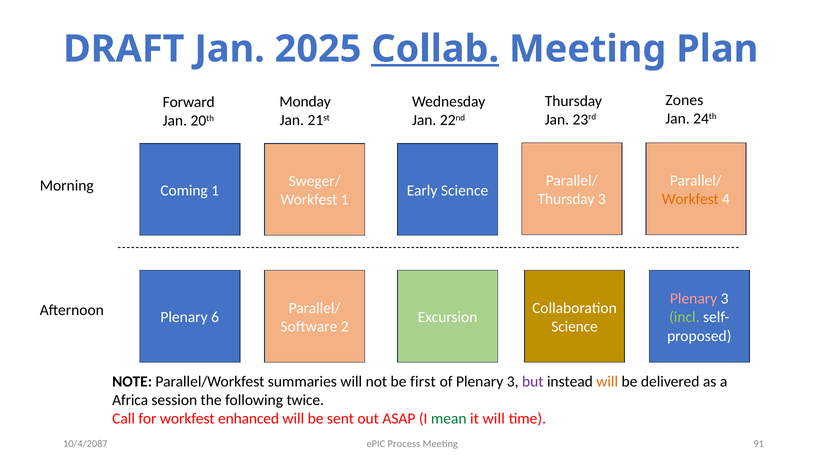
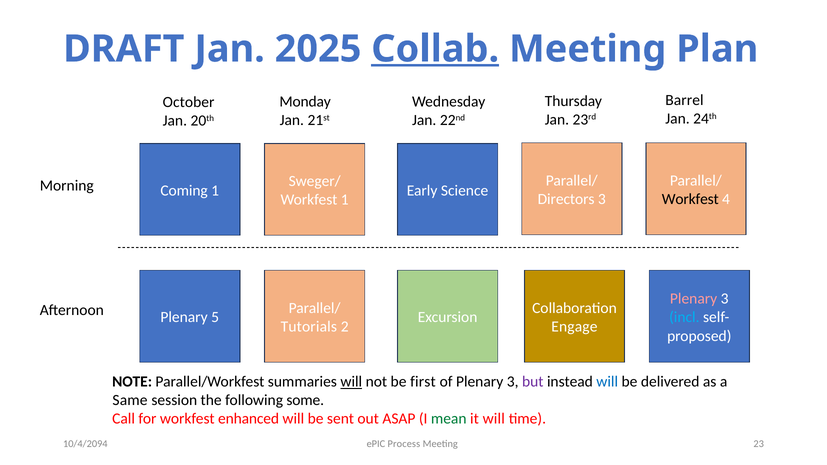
Zones: Zones -> Barrel
Forward: Forward -> October
Thursday at (566, 199): Thursday -> Directors
Workfest at (690, 199) colour: orange -> black
6: 6 -> 5
incl colour: light green -> light blue
Software: Software -> Tutorials
Science at (575, 327): Science -> Engage
will at (351, 382) underline: none -> present
will at (607, 382) colour: orange -> blue
Africa: Africa -> Same
twice: twice -> some
91: 91 -> 23
10/4/2087: 10/4/2087 -> 10/4/2094
